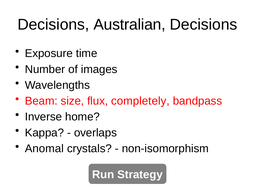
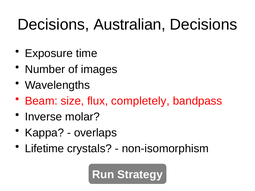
home: home -> molar
Anomal: Anomal -> Lifetime
